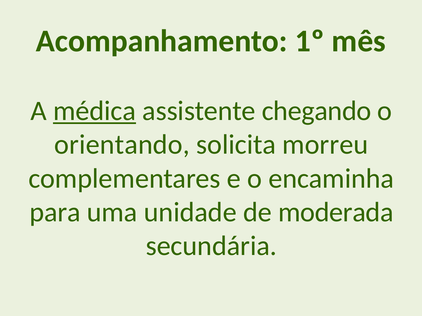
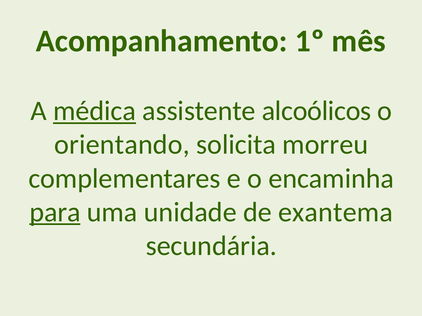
chegando: chegando -> alcoólicos
para underline: none -> present
moderada: moderada -> exantema
